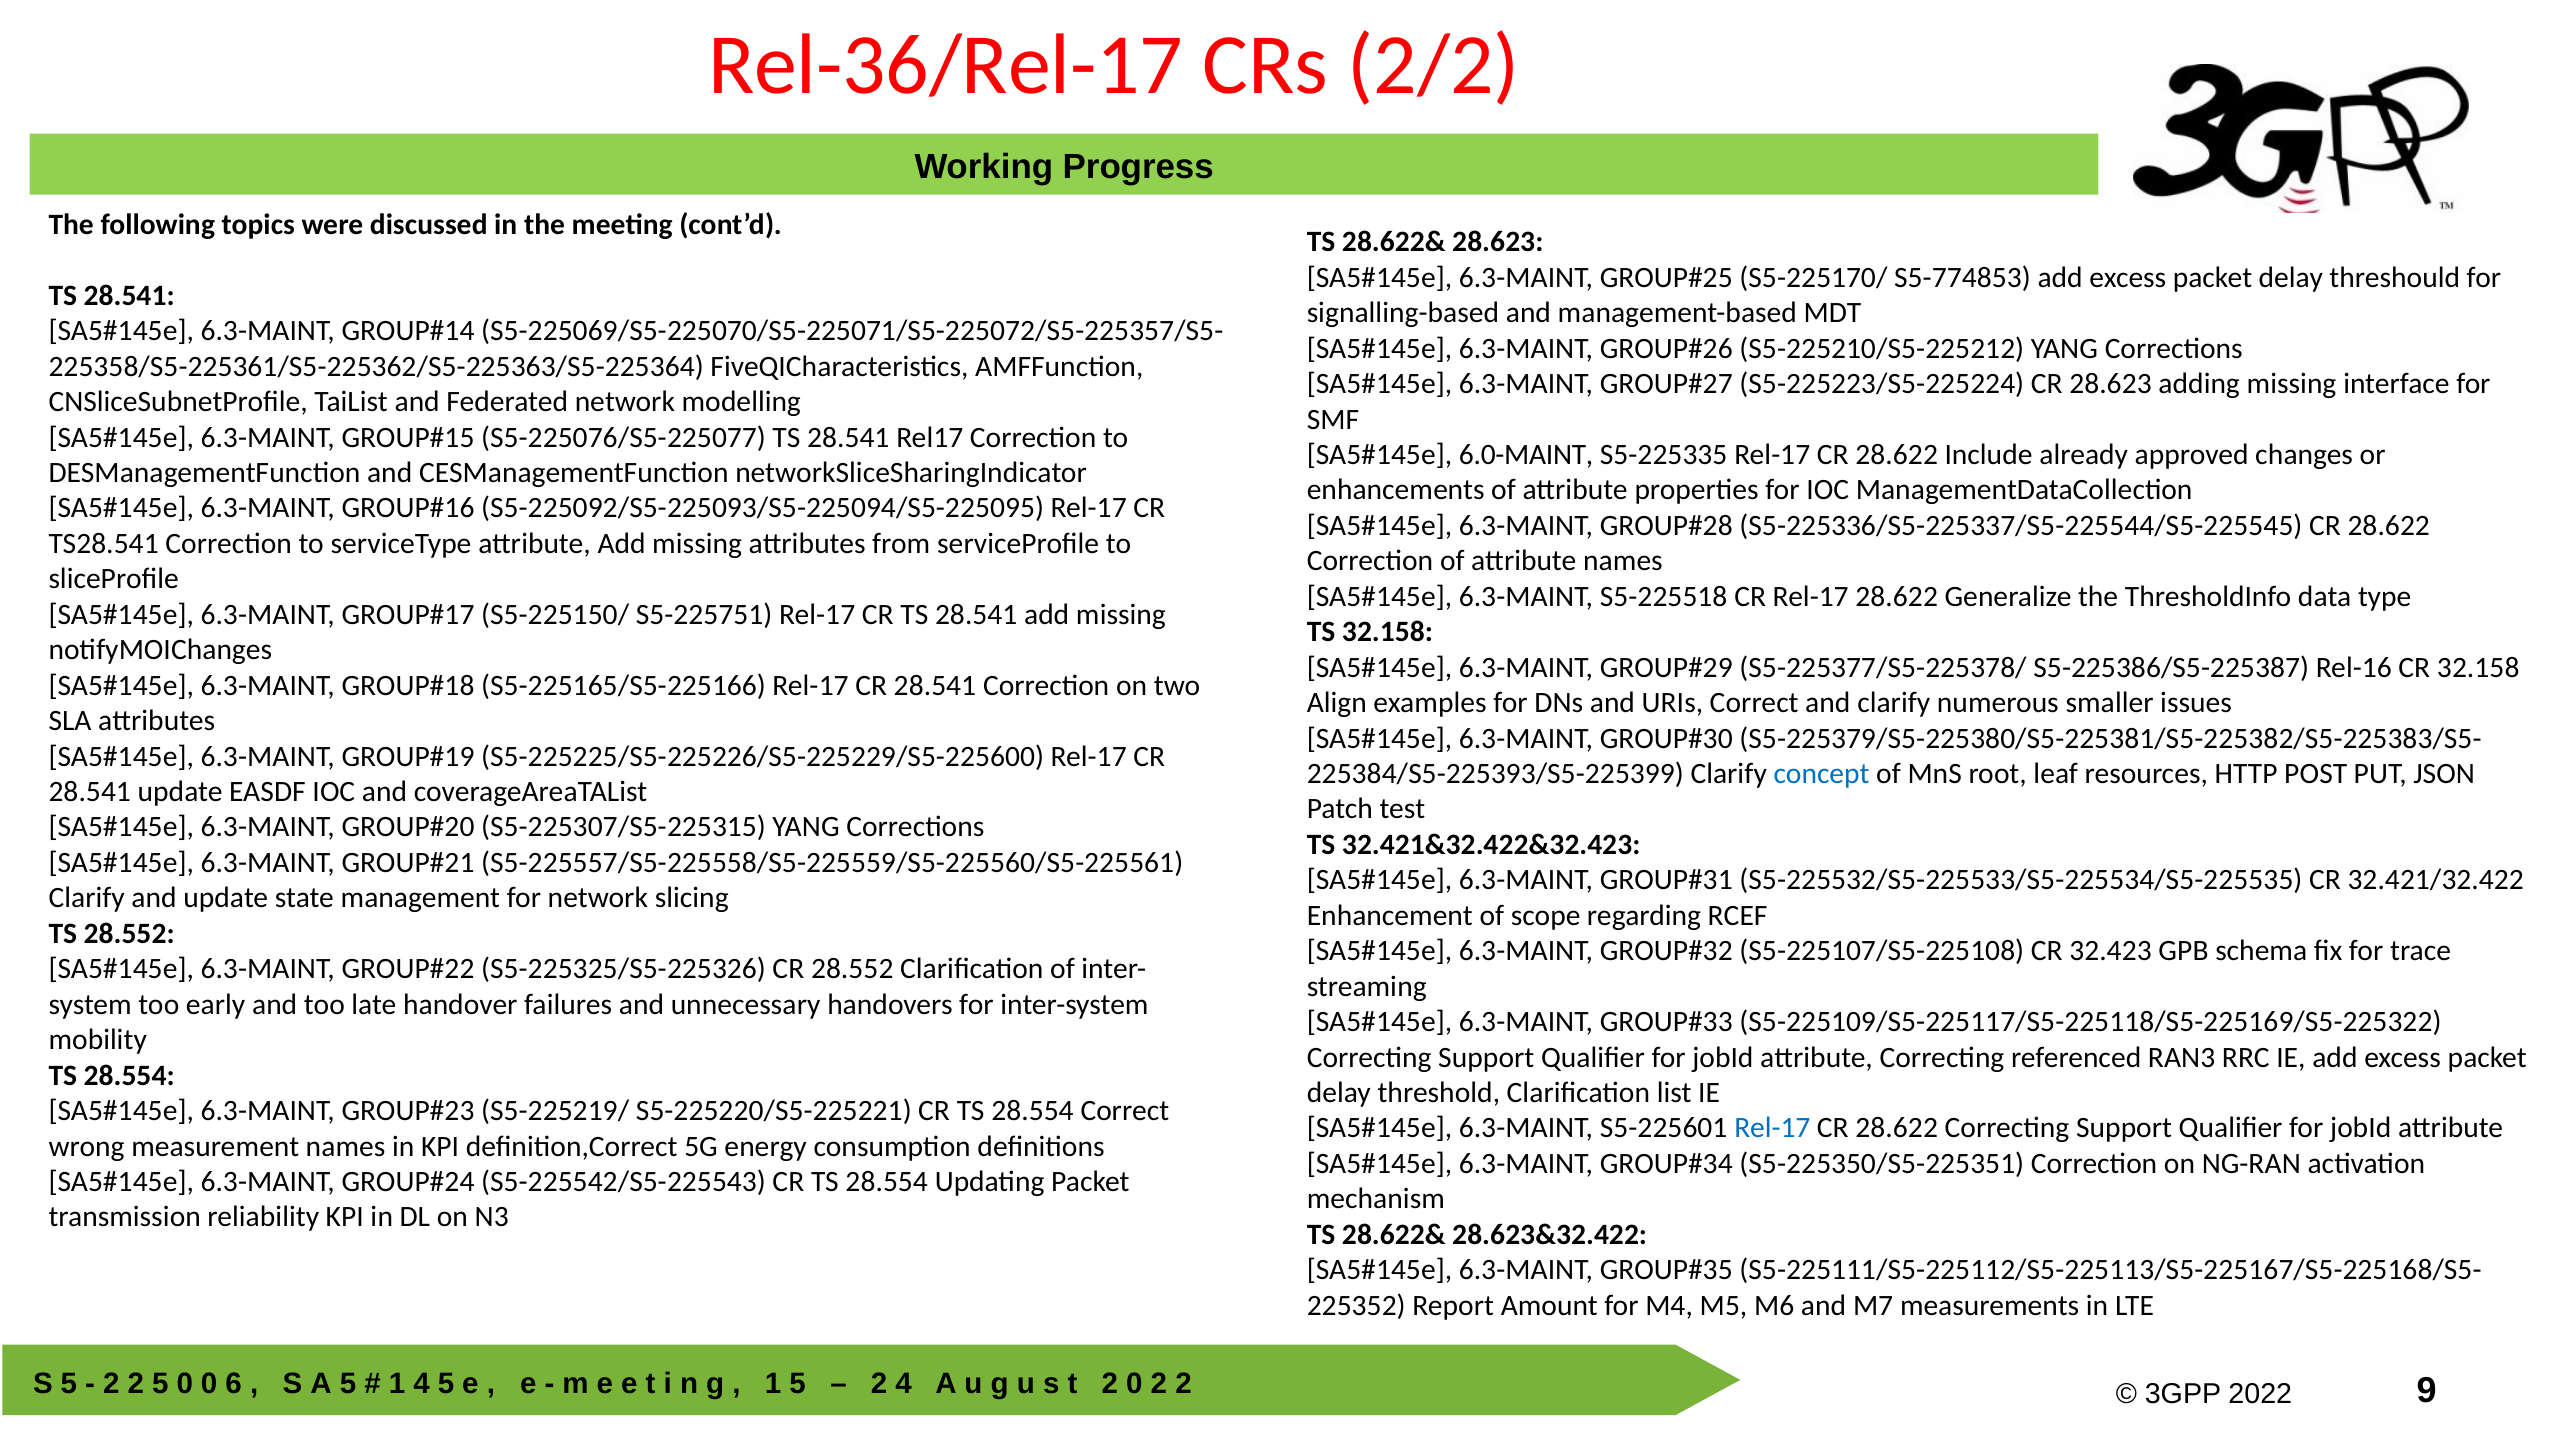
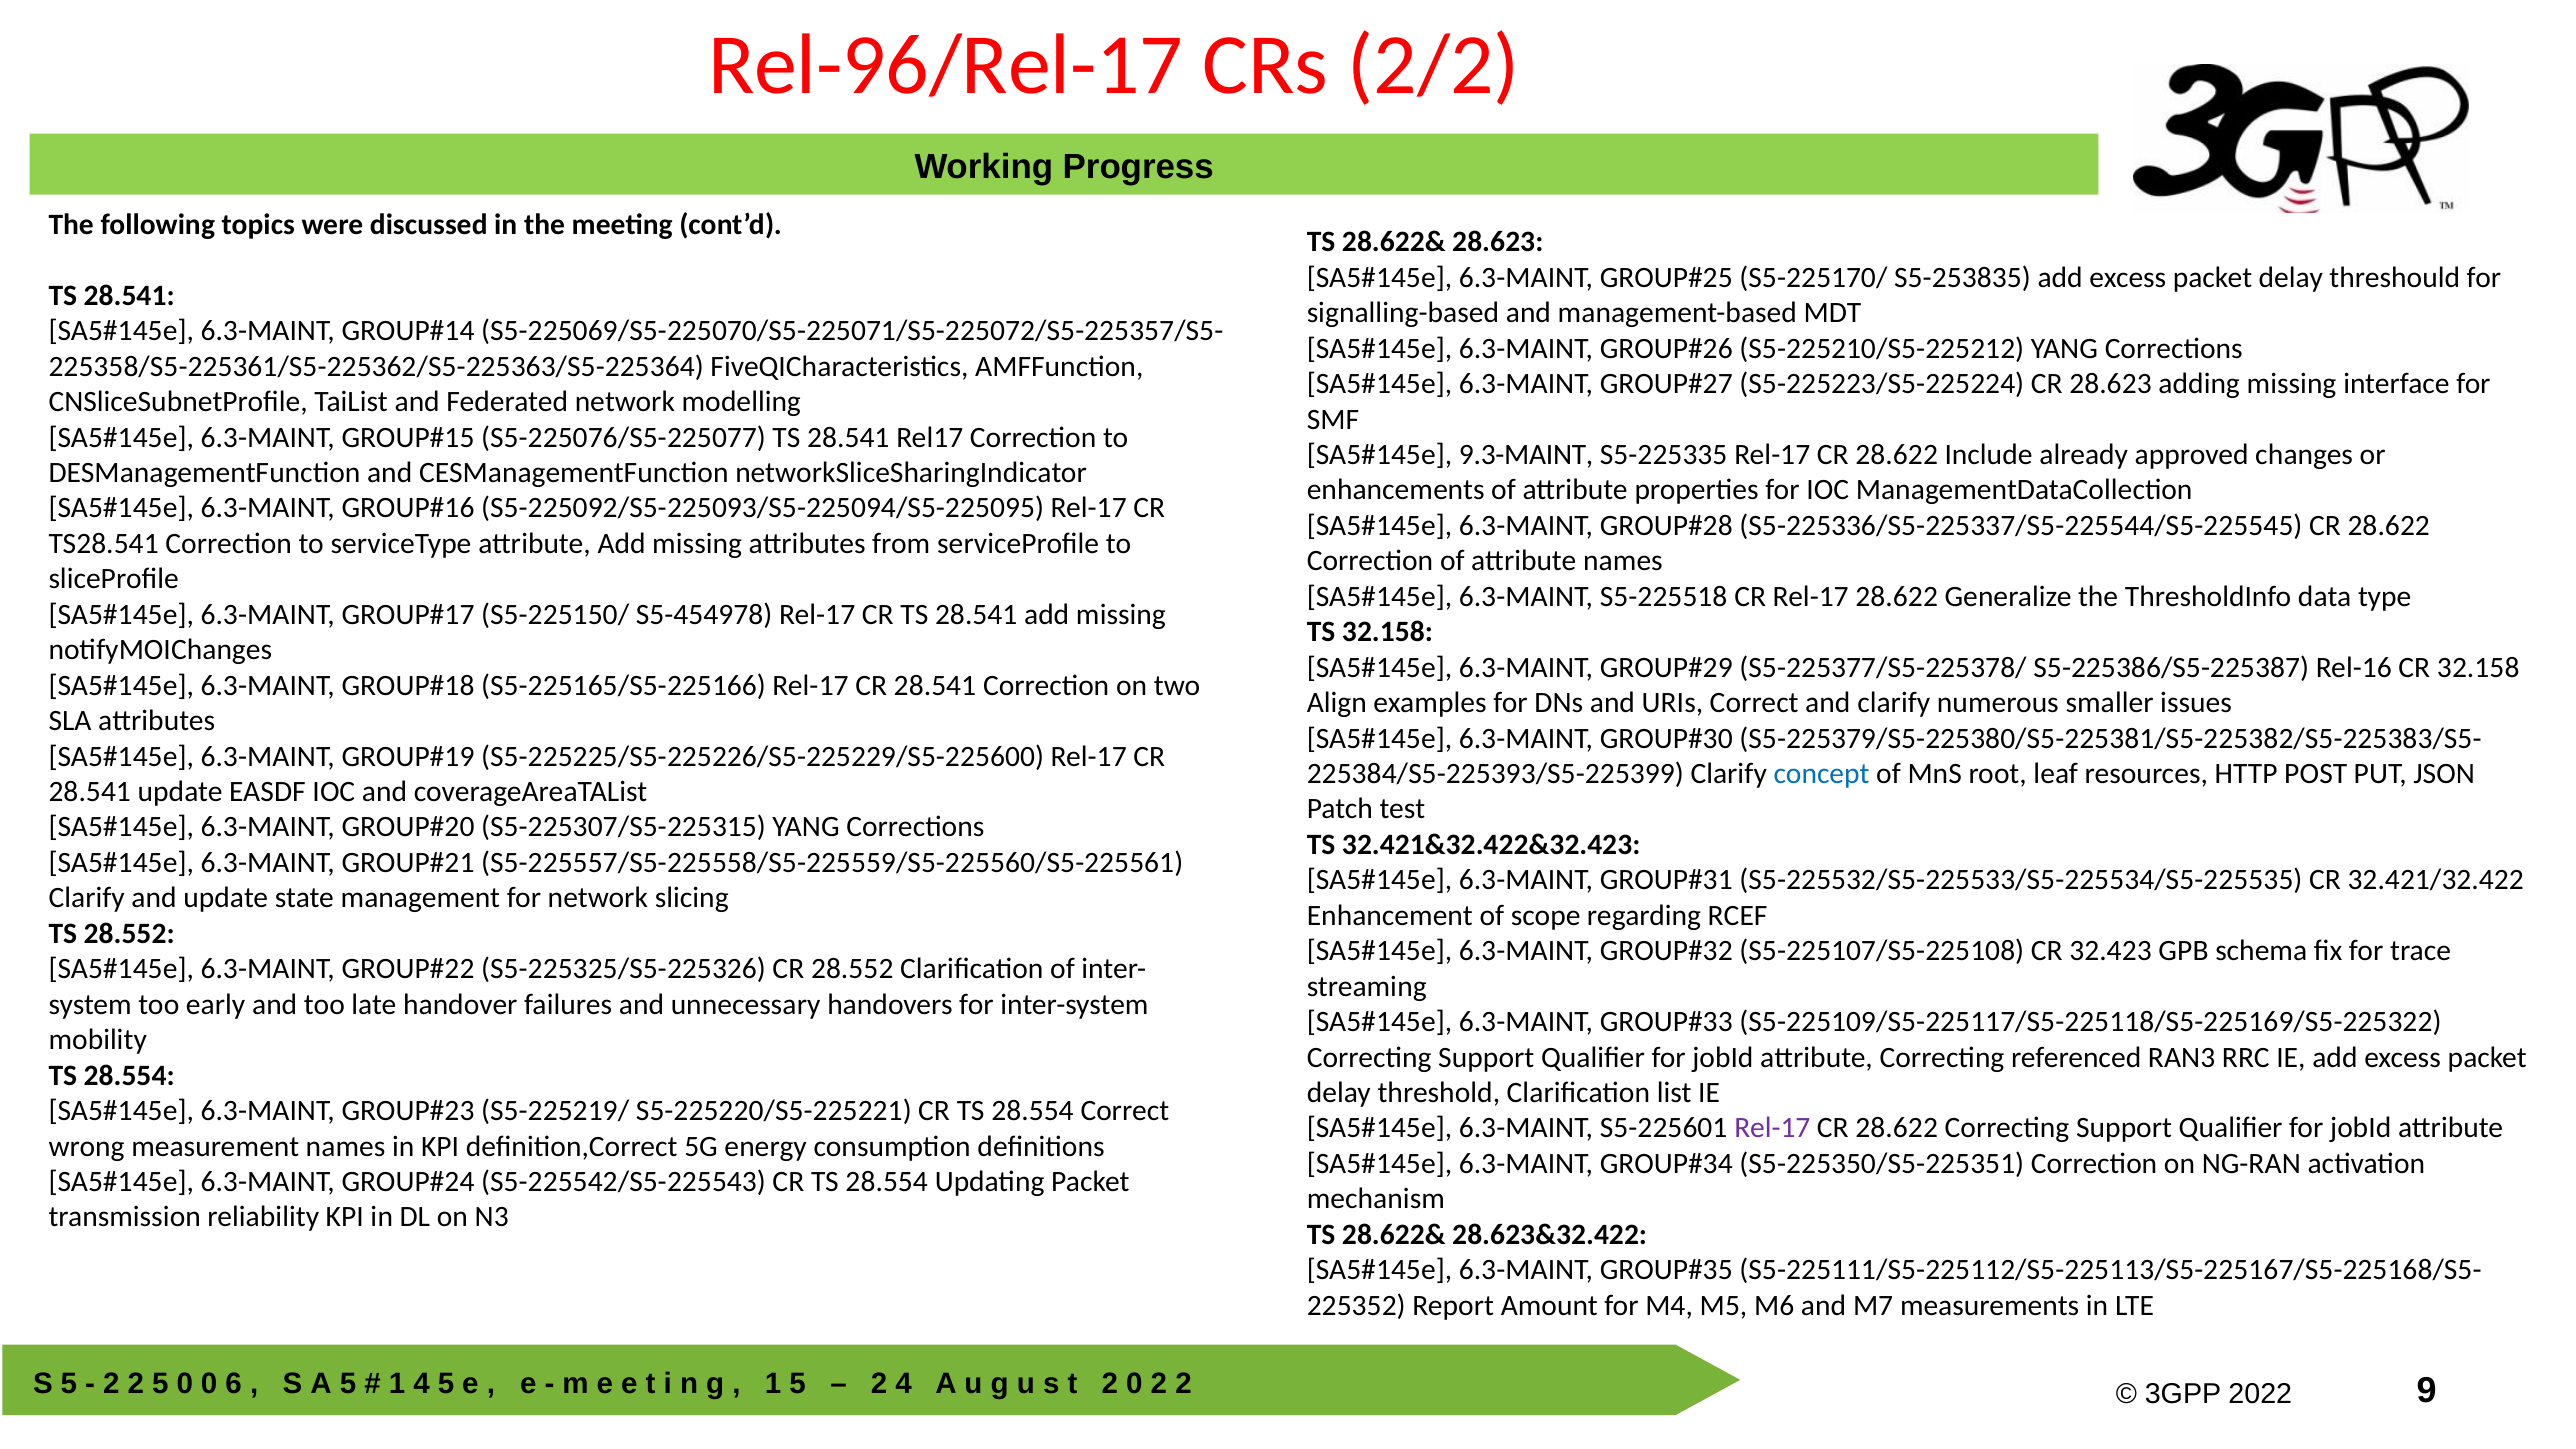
Rel-36/Rel-17: Rel-36/Rel-17 -> Rel-96/Rel-17
S5-774853: S5-774853 -> S5-253835
6.0-MAINT: 6.0-MAINT -> 9.3-MAINT
S5-225751: S5-225751 -> S5-454978
Rel-17 at (1772, 1128) colour: blue -> purple
